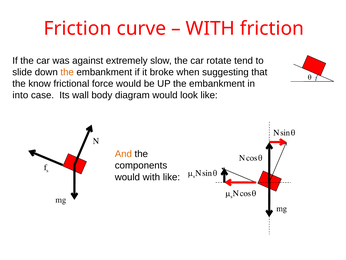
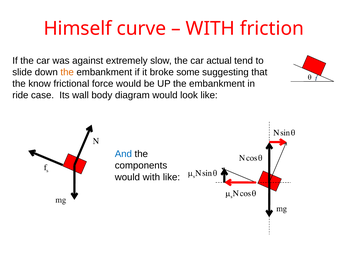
Friction at (78, 29): Friction -> Himself
rotate: rotate -> actual
when: when -> some
into: into -> ride
And colour: orange -> blue
